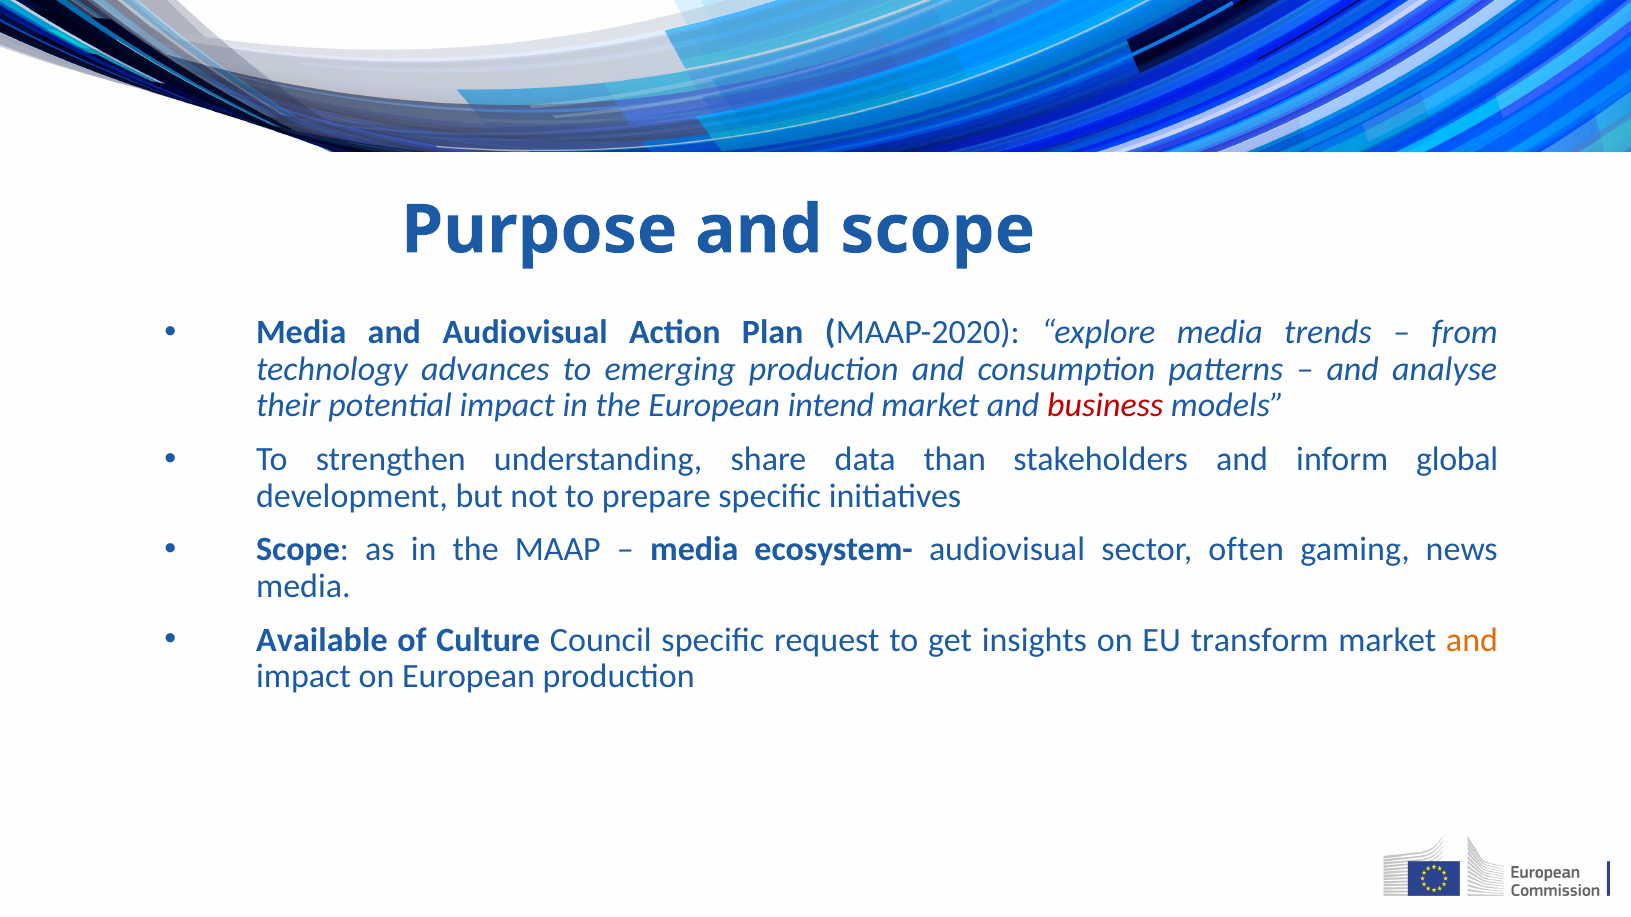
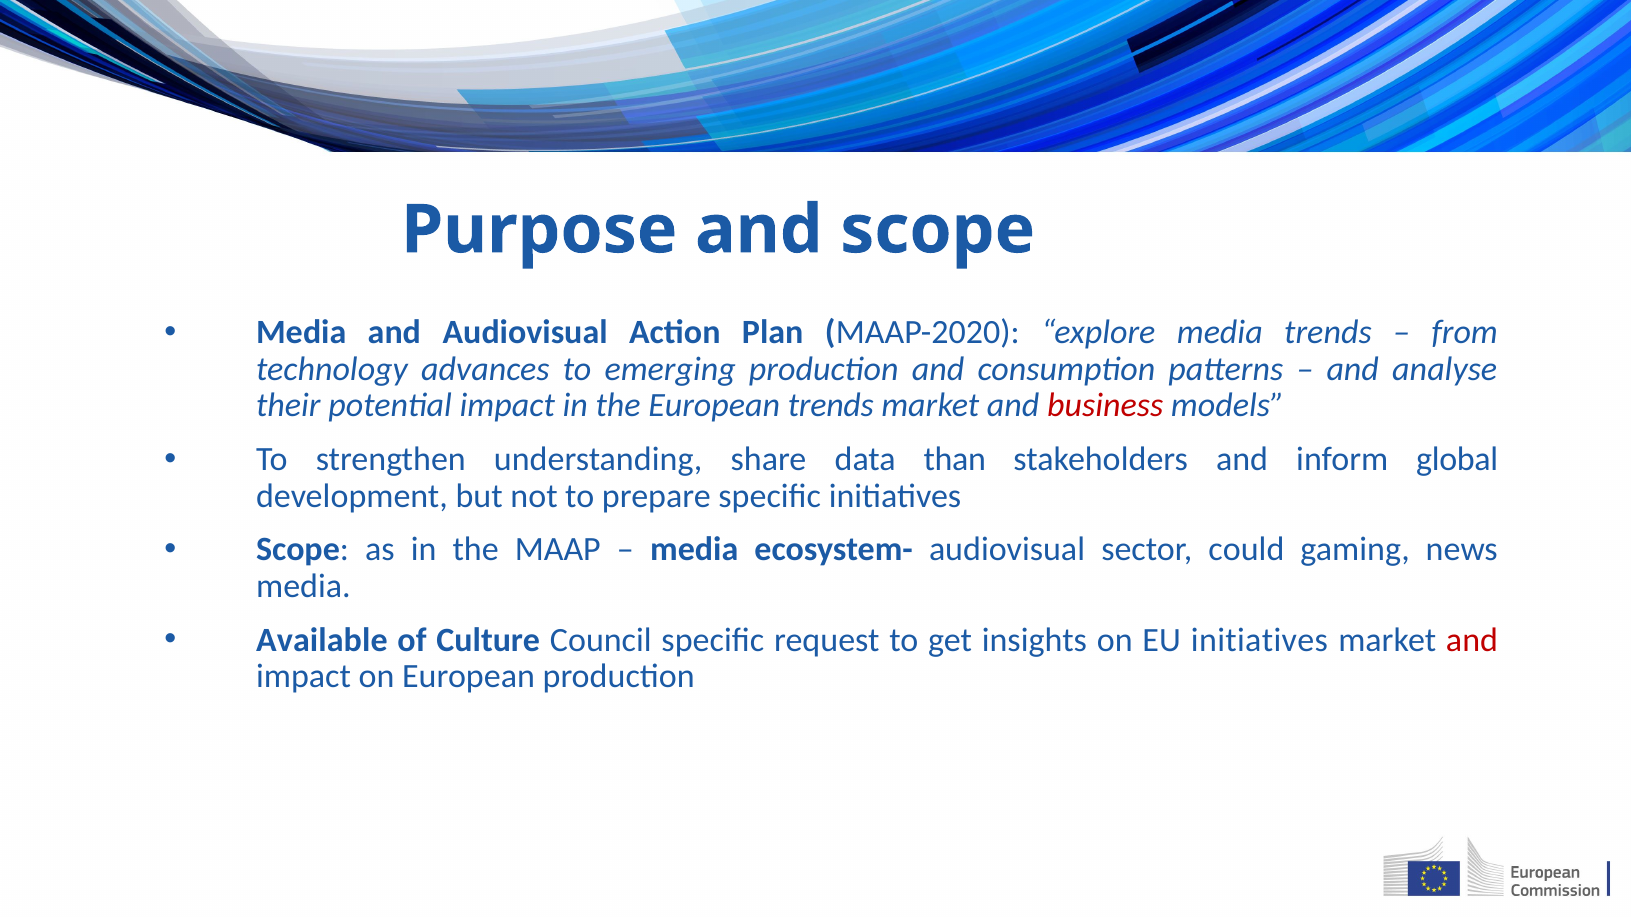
European intend: intend -> trends
often: often -> could
EU transform: transform -> initiatives
and at (1472, 640) colour: orange -> red
